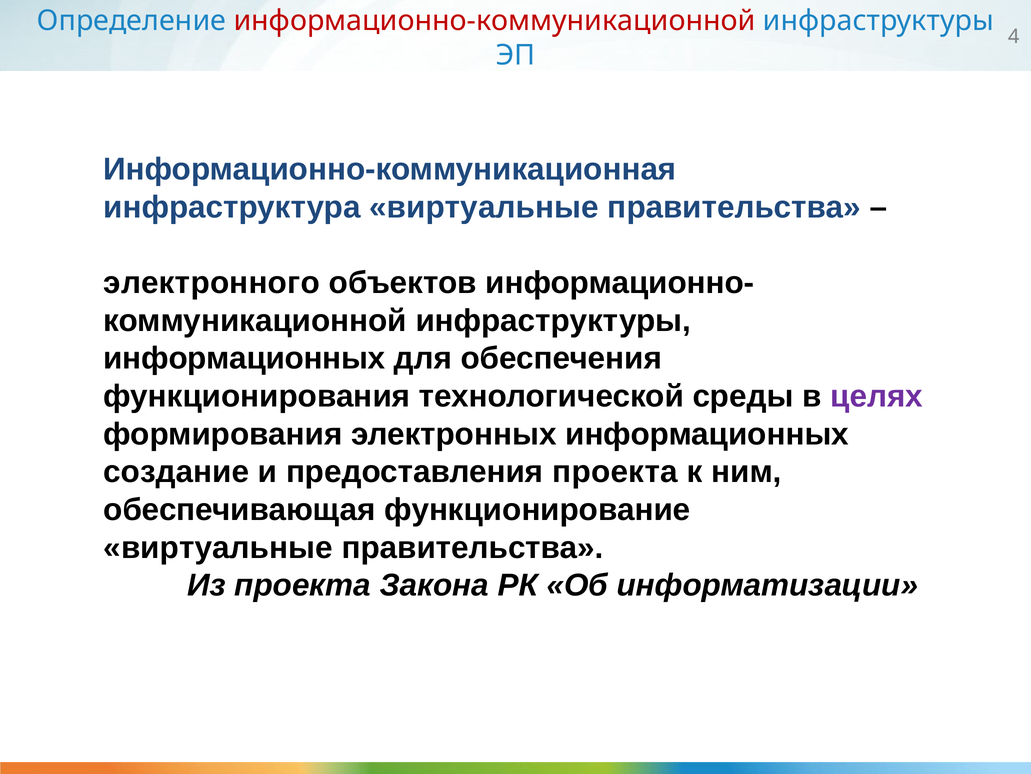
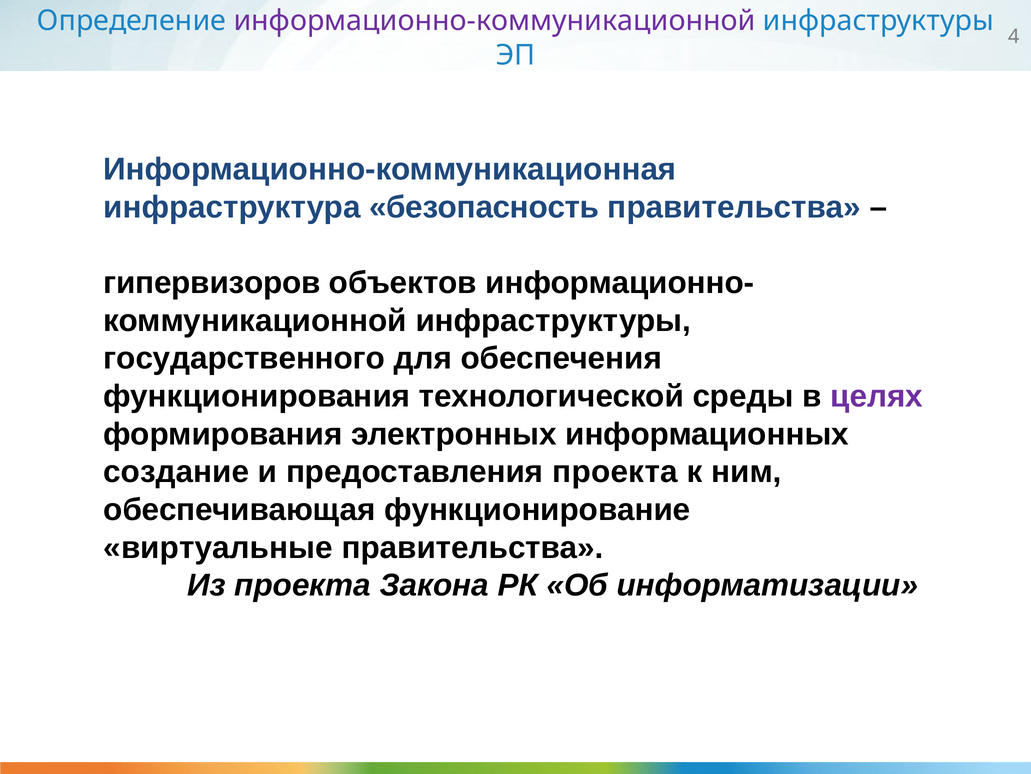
информационно-коммуникационной colour: red -> purple
инфраструктура виртуальные: виртуальные -> безопасность
электронного: электронного -> гипервизоров
информационных at (244, 358): информационных -> государственного
